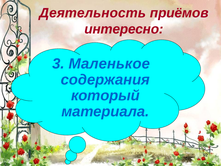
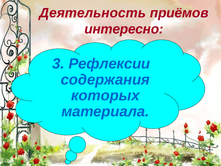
Маленькое: Маленькое -> Рефлексии
который: который -> которых
